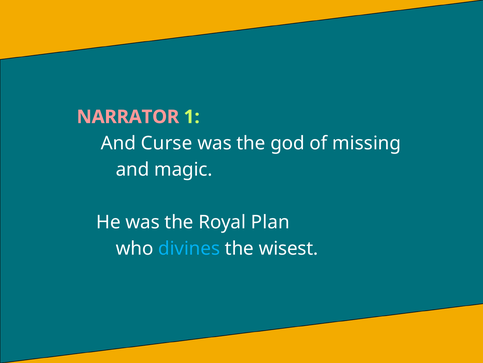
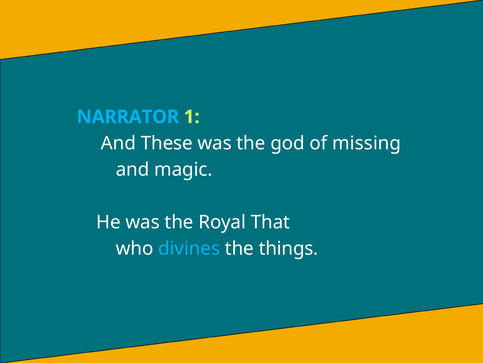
NARRATOR colour: pink -> light blue
Curse: Curse -> These
Plan: Plan -> That
wisest: wisest -> things
